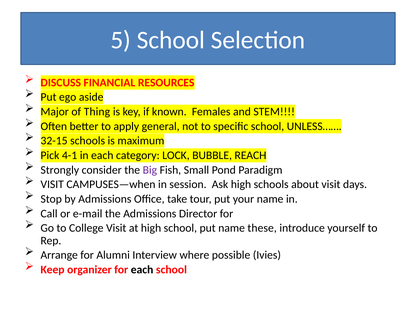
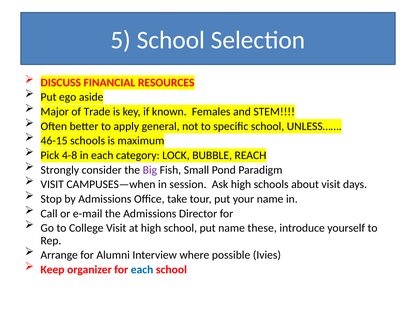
Thing: Thing -> Trade
32-15: 32-15 -> 46-15
4-1: 4-1 -> 4-8
each at (142, 270) colour: black -> blue
